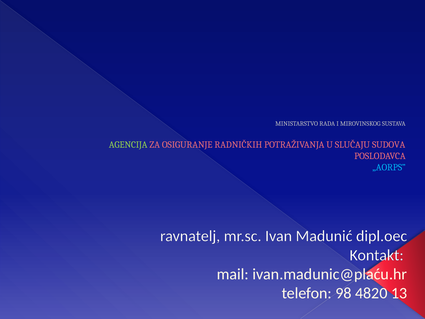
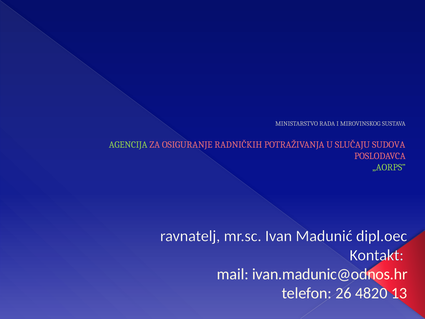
„AORPS colour: light blue -> light green
ivan.madunic@plaću.hr: ivan.madunic@plaću.hr -> ivan.madunic@odnos.hr
98: 98 -> 26
